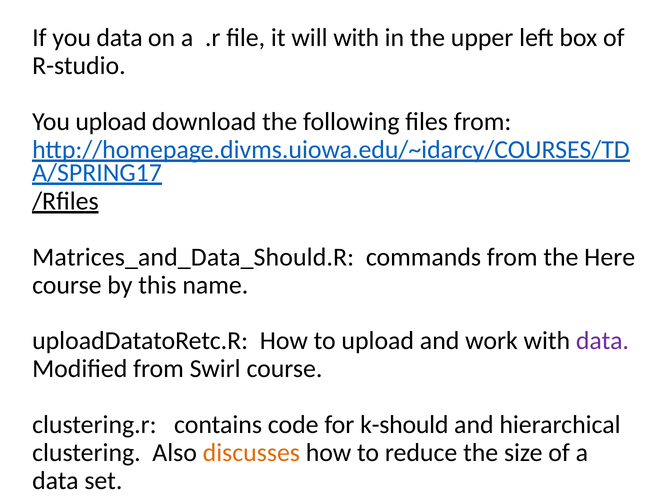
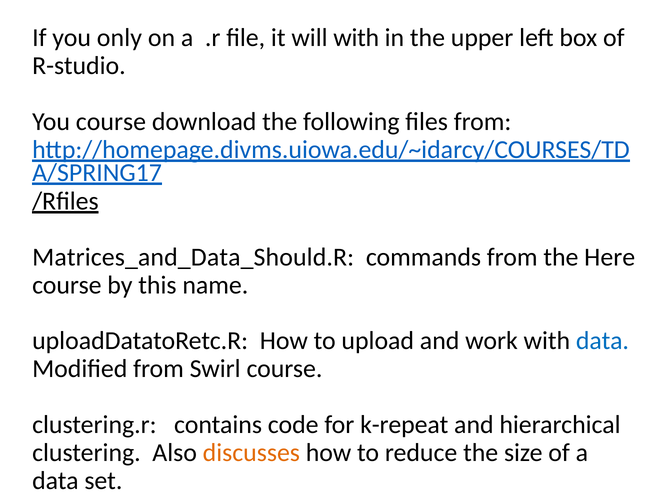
you data: data -> only
You upload: upload -> course
data at (602, 341) colour: purple -> blue
k-should: k-should -> k-repeat
